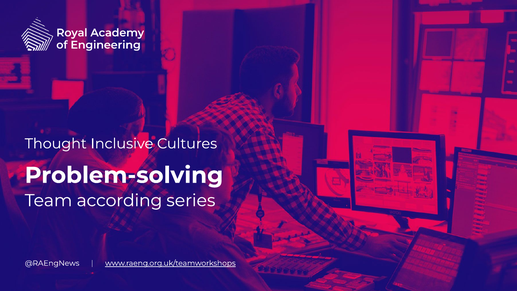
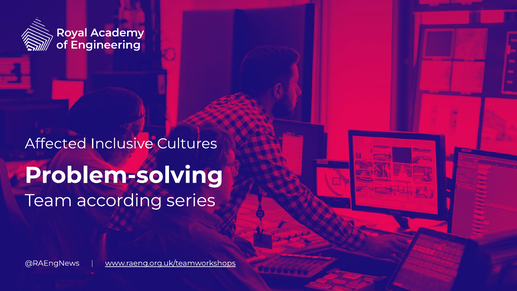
Thought: Thought -> Affected
